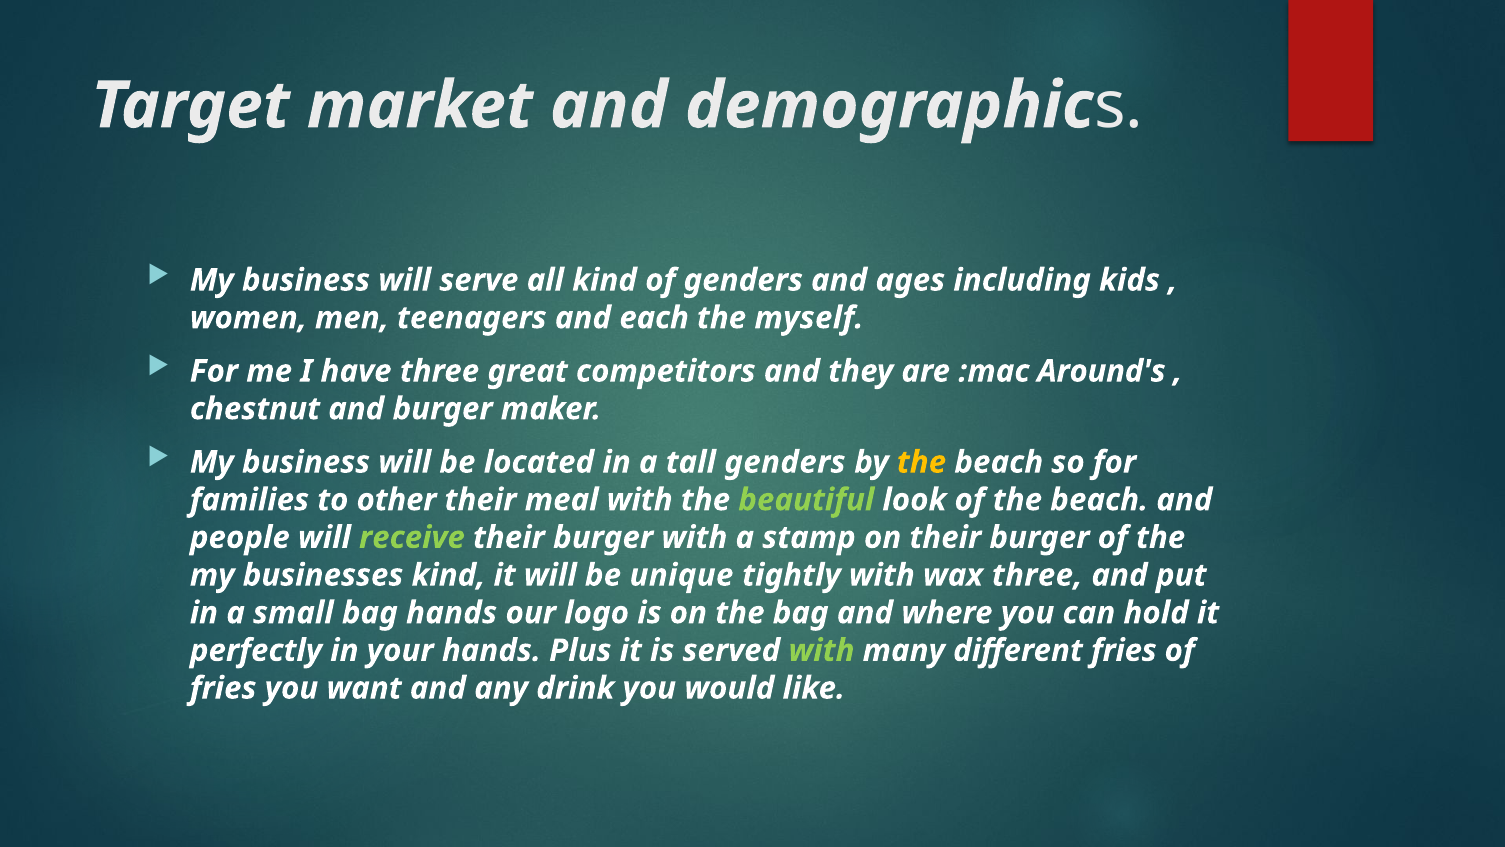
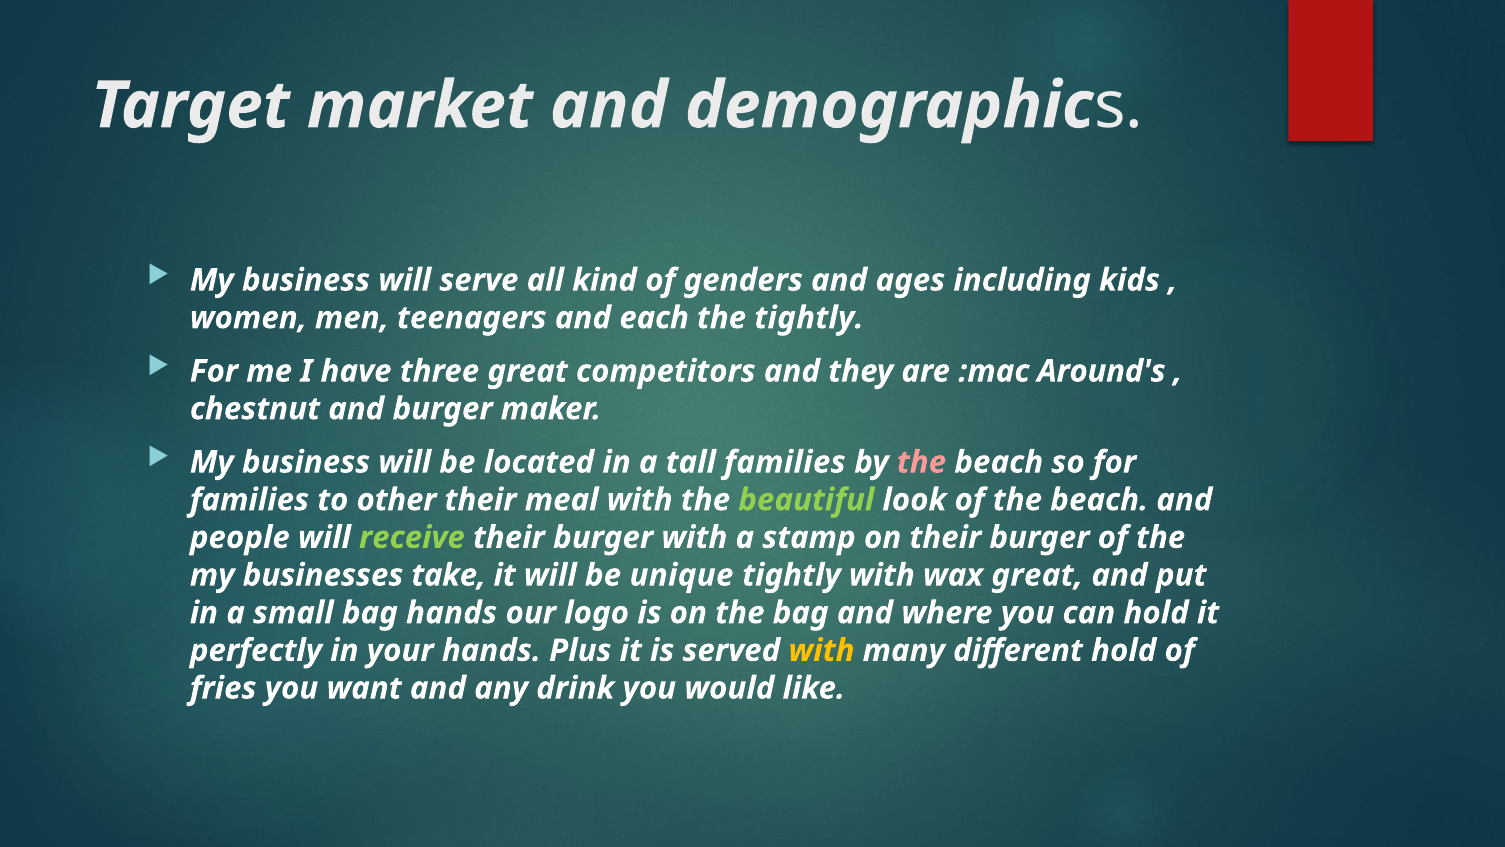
the myself: myself -> tightly
tall genders: genders -> families
the at (921, 462) colour: yellow -> pink
businesses kind: kind -> take
wax three: three -> great
with at (822, 650) colour: light green -> yellow
different fries: fries -> hold
